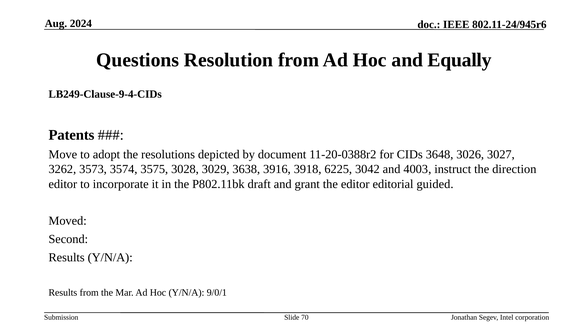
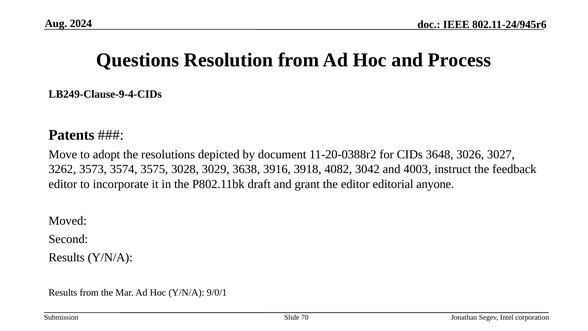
Equally: Equally -> Process
6225: 6225 -> 4082
direction: direction -> feedback
guided: guided -> anyone
